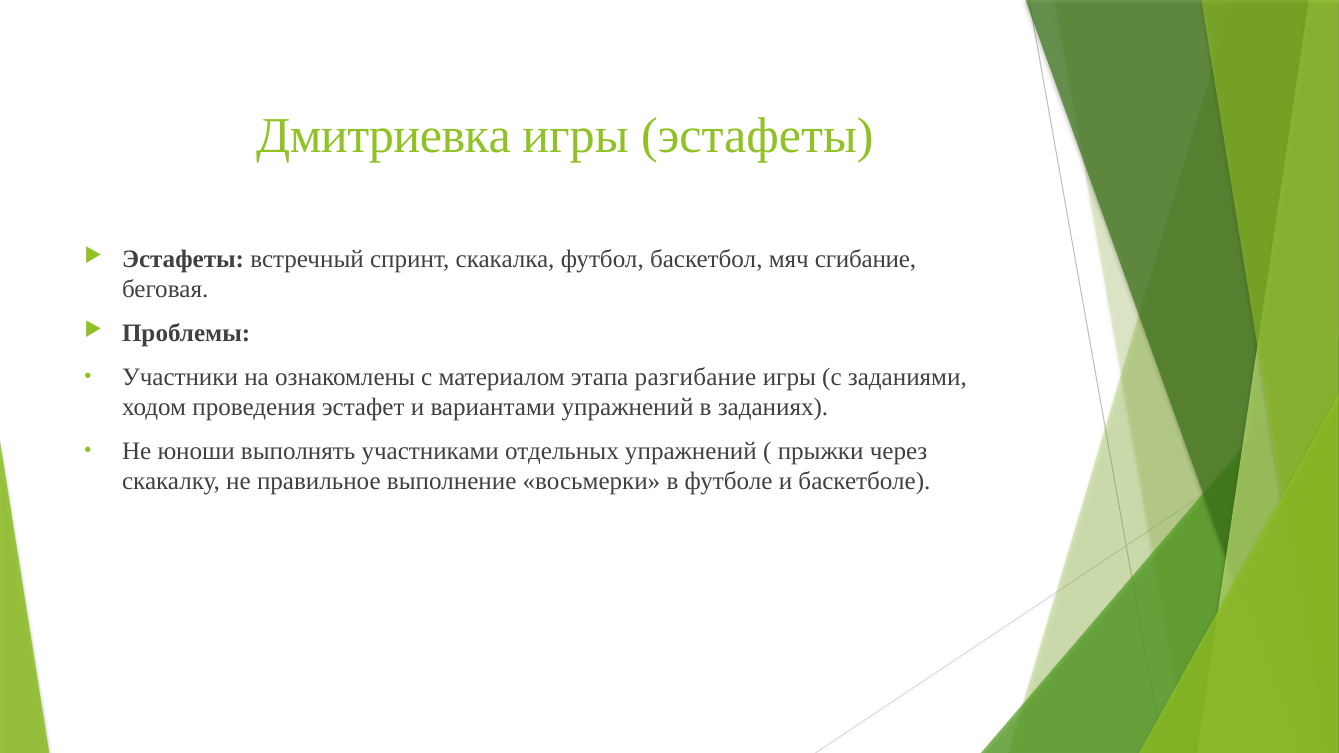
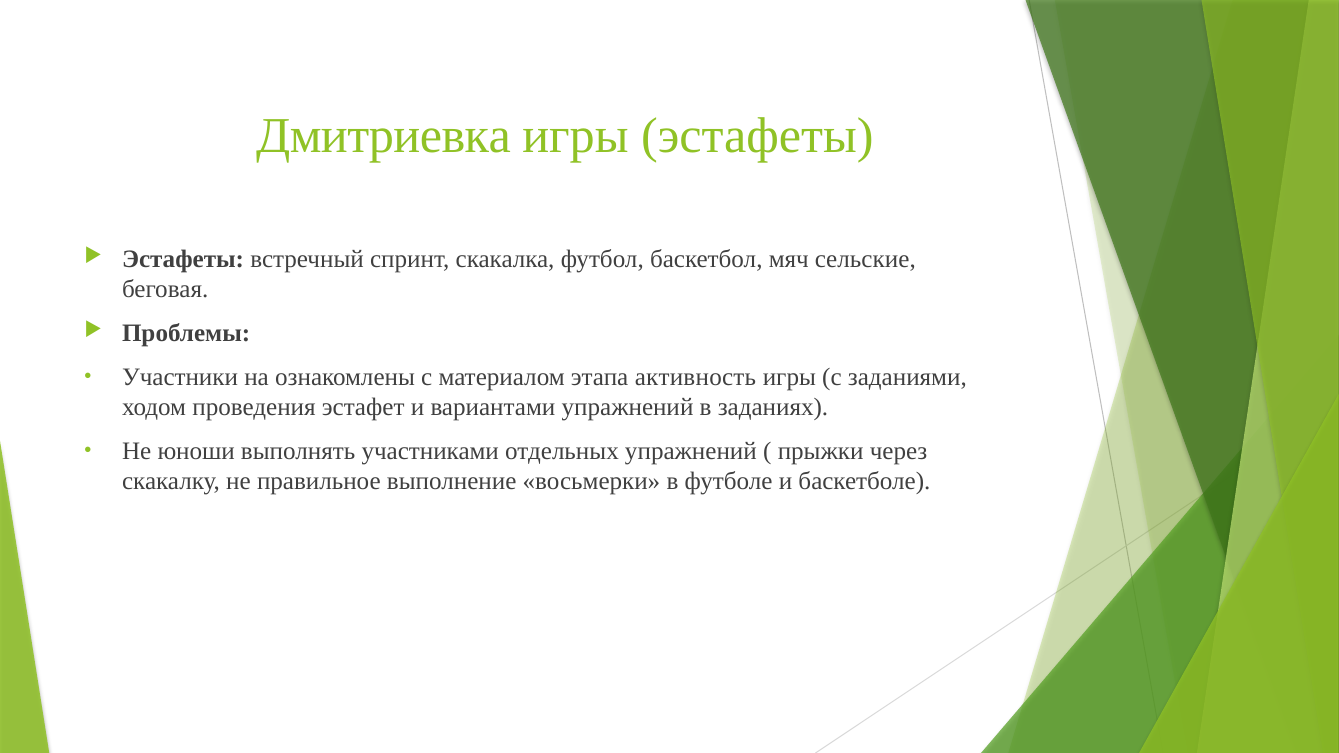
сгибание: сгибание -> сельские
разгибание: разгибание -> активность
